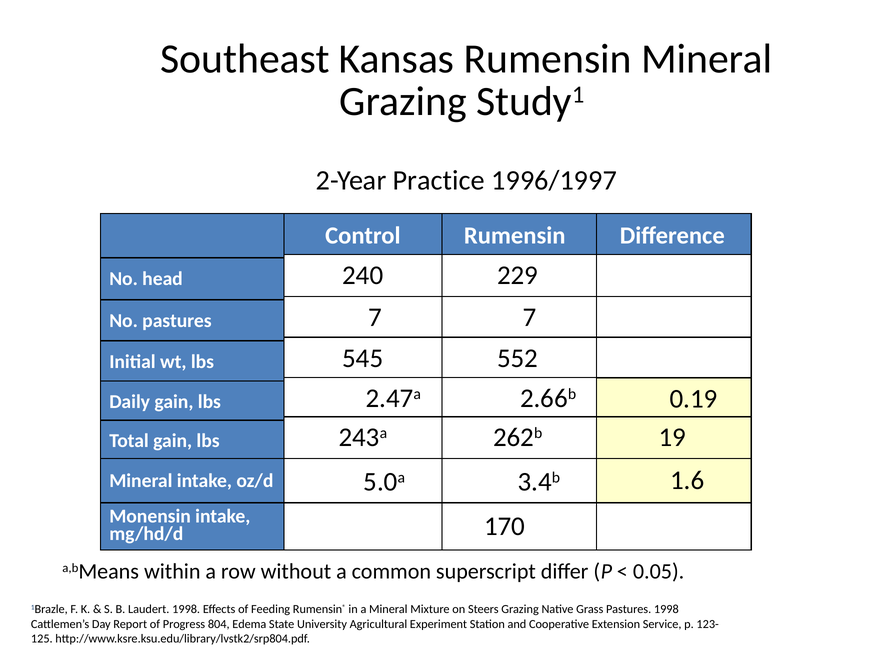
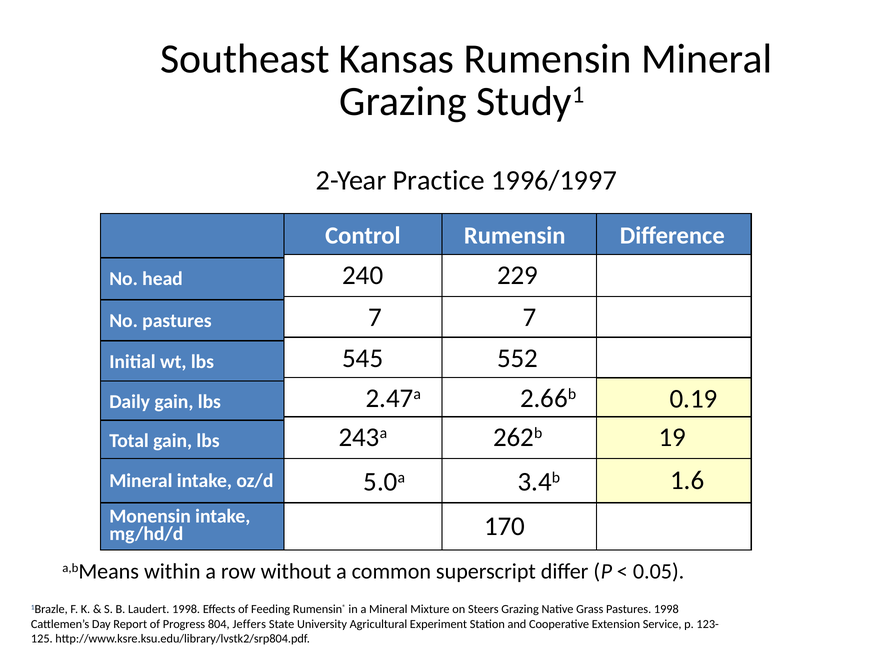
Edema: Edema -> Jeffers
